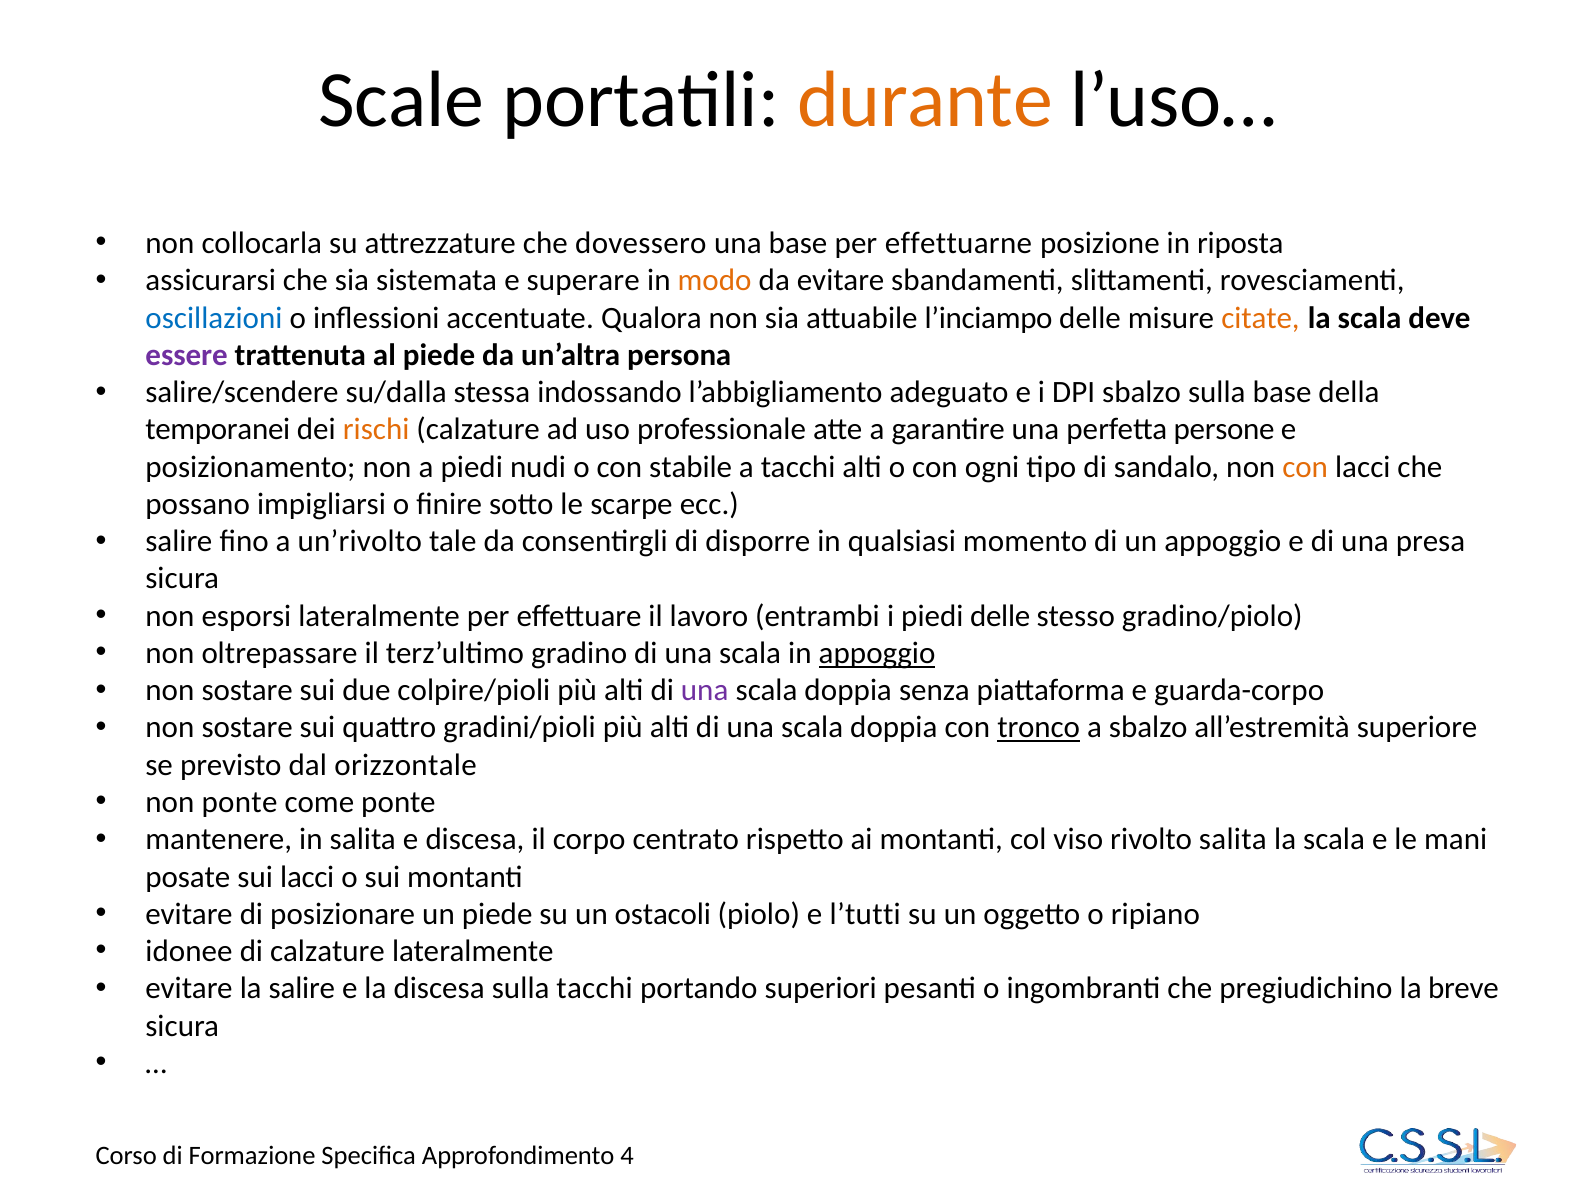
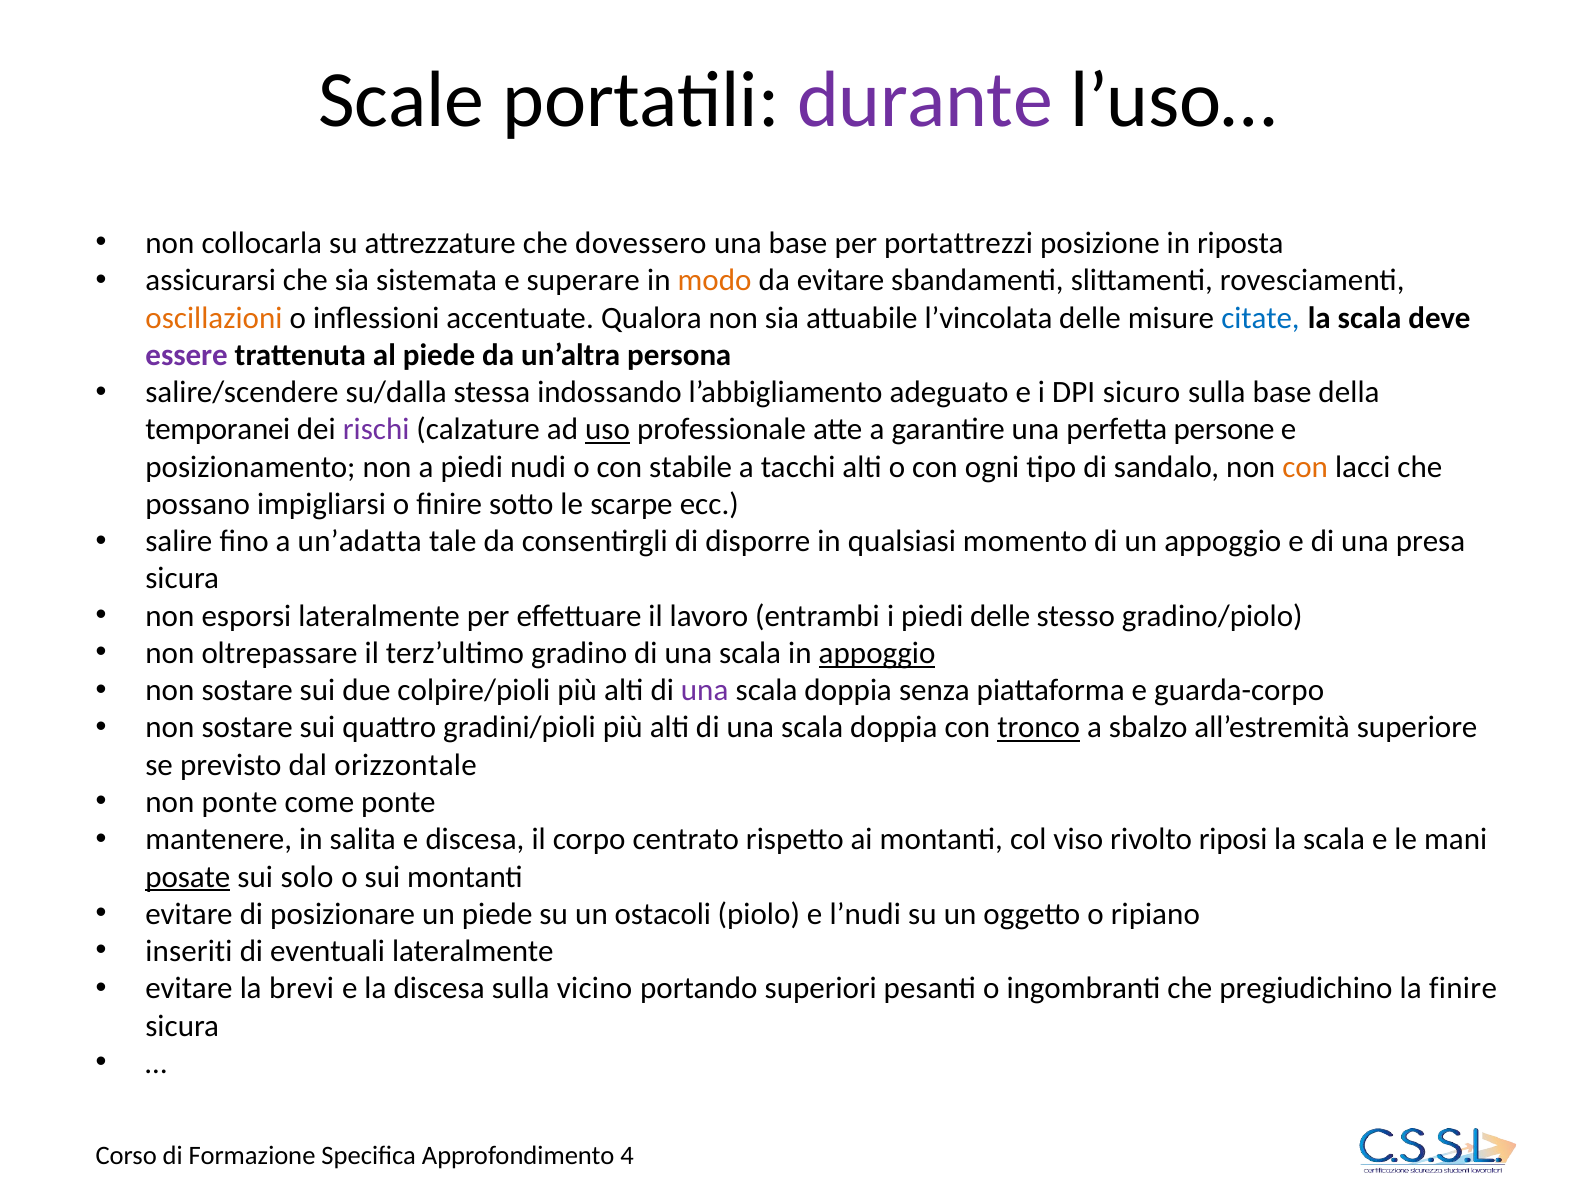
durante colour: orange -> purple
effettuarne: effettuarne -> portattrezzi
oscillazioni colour: blue -> orange
l’inciampo: l’inciampo -> l’vincolata
citate colour: orange -> blue
DPI sbalzo: sbalzo -> sicuro
rischi colour: orange -> purple
uso underline: none -> present
un’rivolto: un’rivolto -> un’adatta
rivolto salita: salita -> riposi
posate underline: none -> present
sui lacci: lacci -> solo
l’tutti: l’tutti -> l’nudi
idonee: idonee -> inseriti
di calzature: calzature -> eventuali
la salire: salire -> brevi
sulla tacchi: tacchi -> vicino
la breve: breve -> finire
